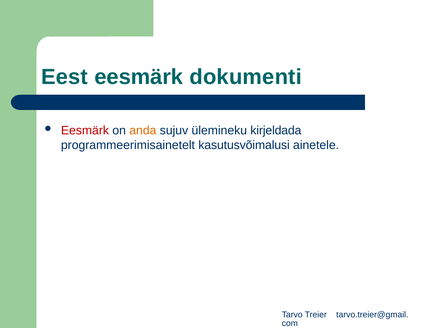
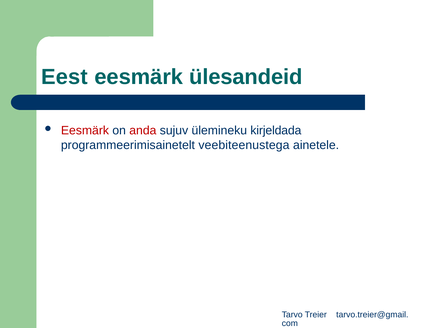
dokumenti: dokumenti -> ülesandeid
anda colour: orange -> red
kasutusvõimalusi: kasutusvõimalusi -> veebiteenustega
